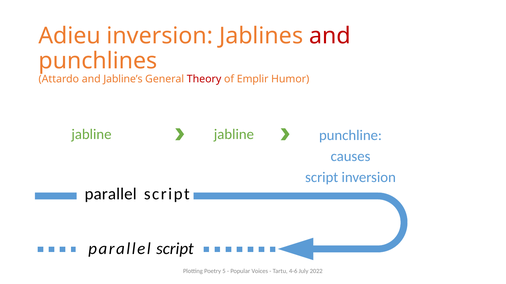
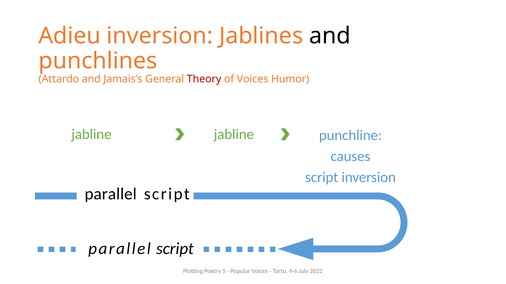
and at (330, 36) colour: red -> black
Jabline’s: Jabline’s -> Jamais’s
of Emplir: Emplir -> Voices
